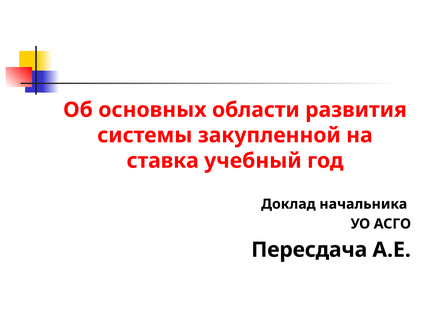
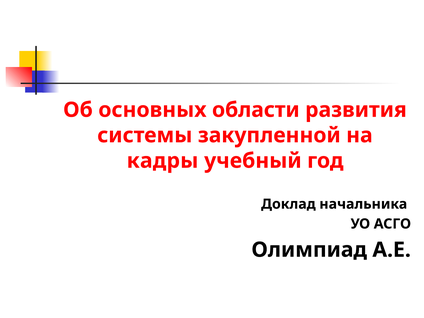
ставка: ставка -> кадры
Пересдача: Пересдача -> Олимпиад
